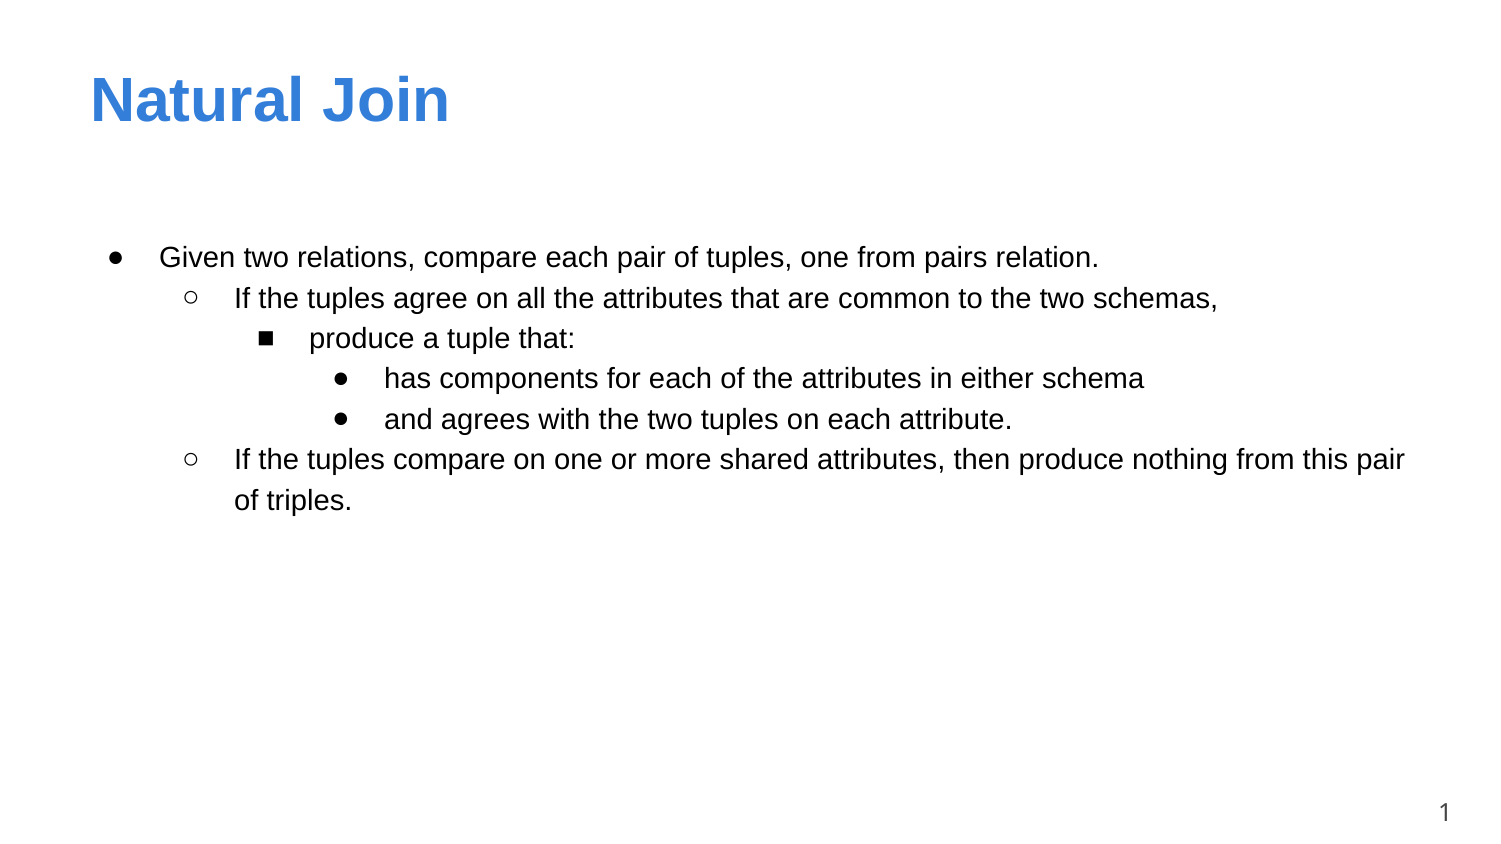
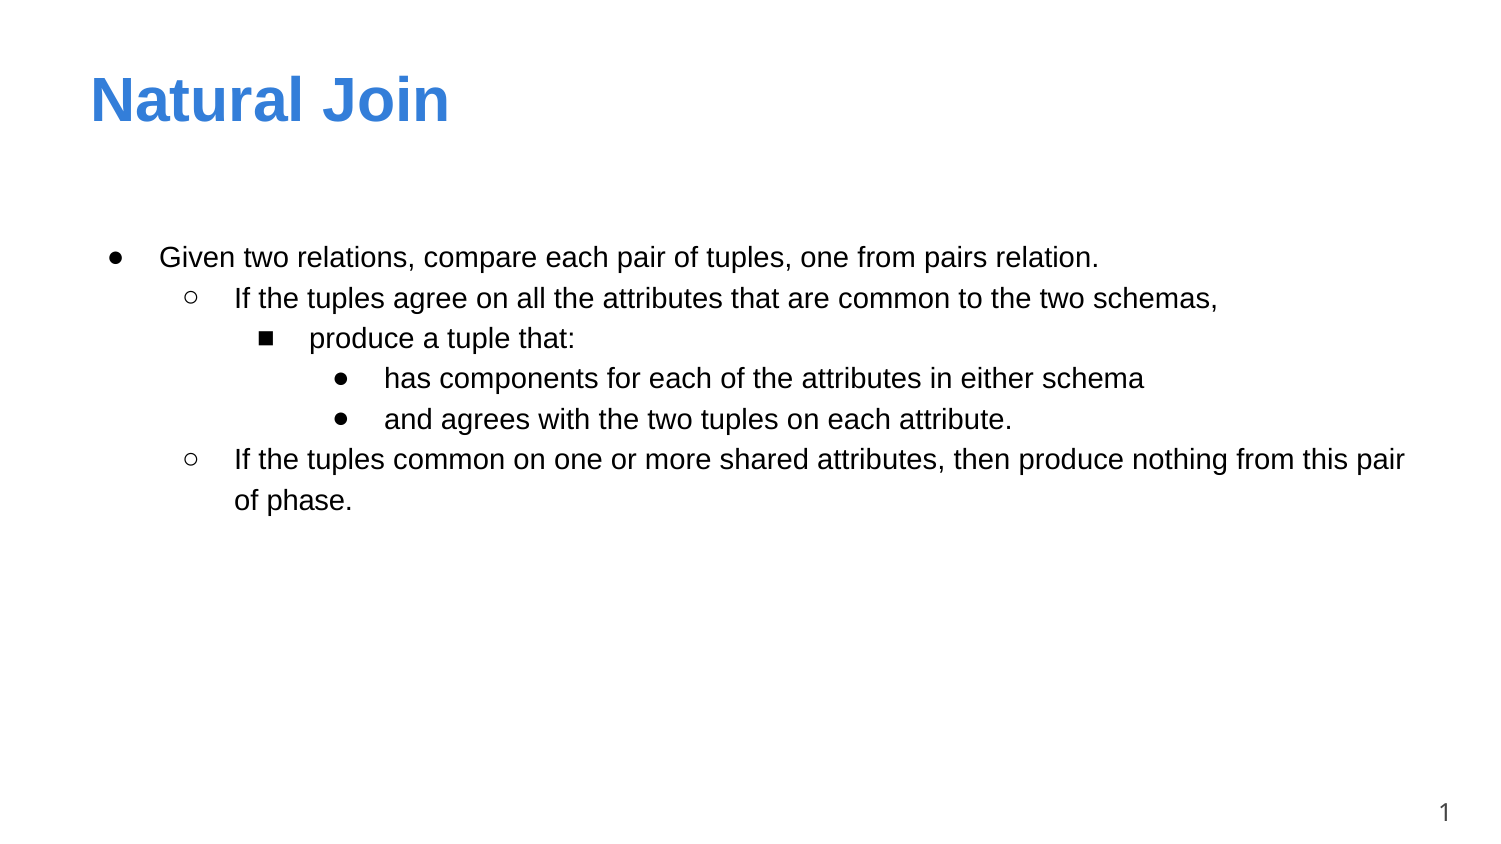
tuples compare: compare -> common
triples: triples -> phase
